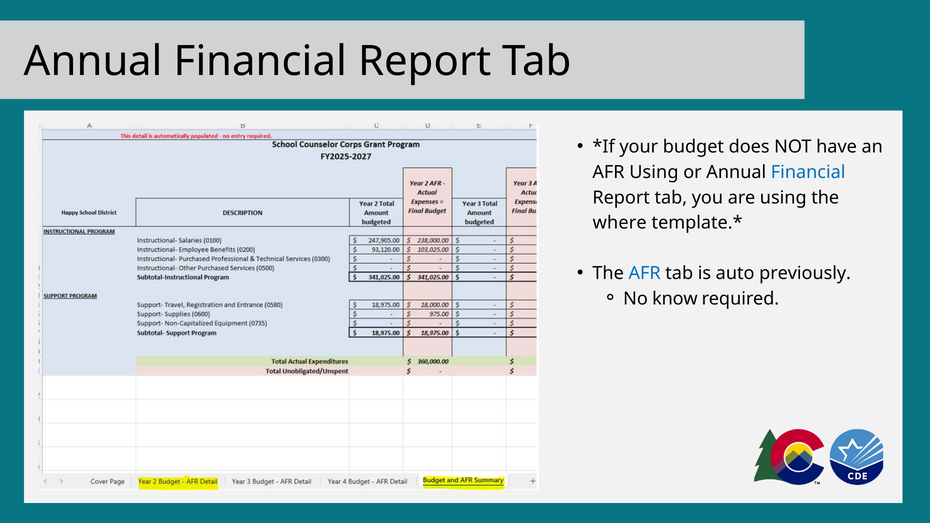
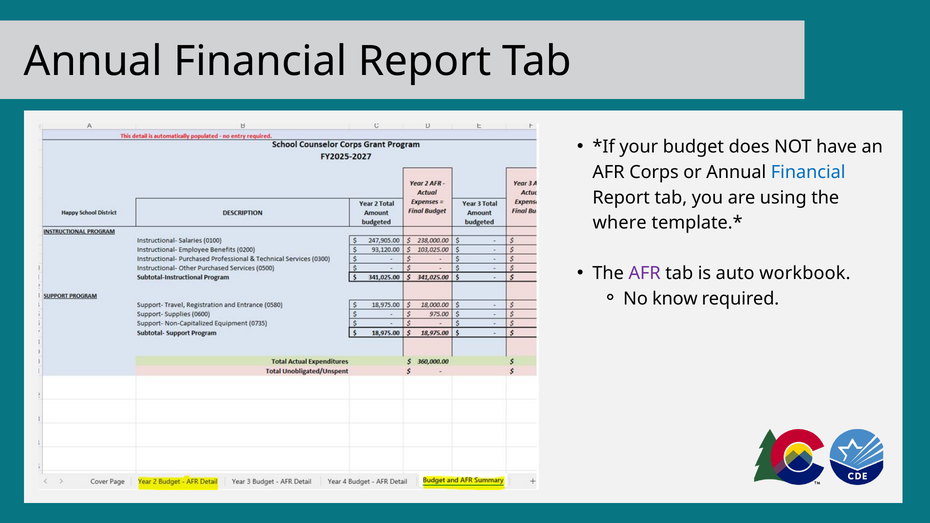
AFR Using: Using -> Corps
AFR at (645, 274) colour: blue -> purple
previously: previously -> workbook
